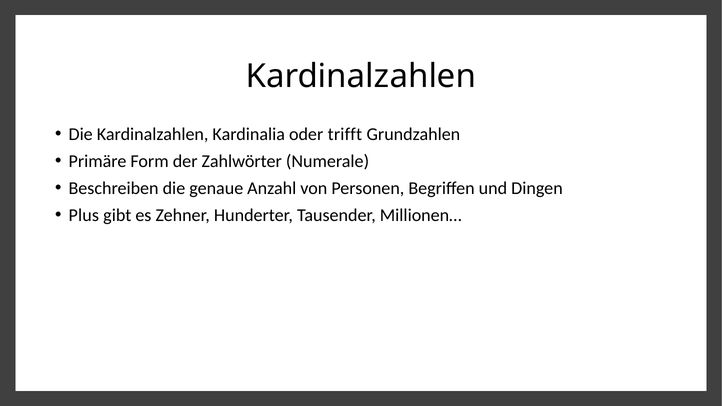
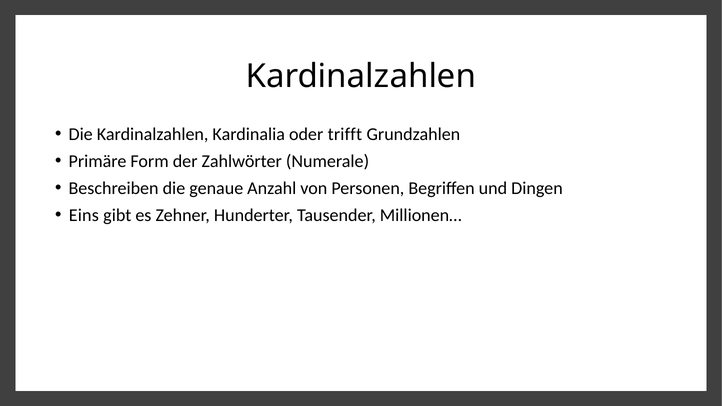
Plus: Plus -> Eins
